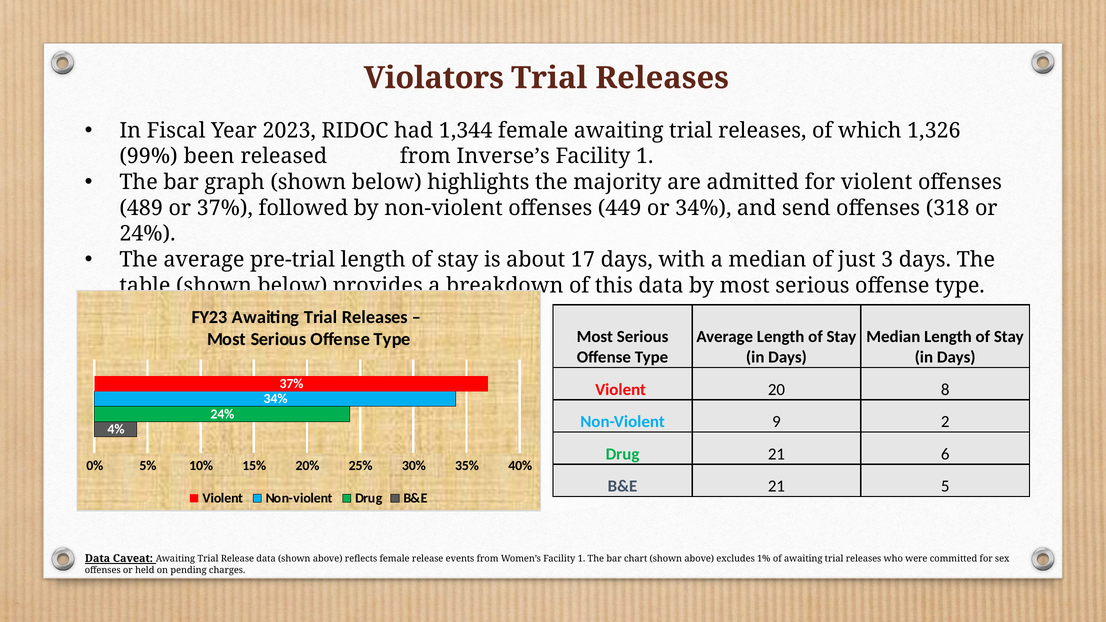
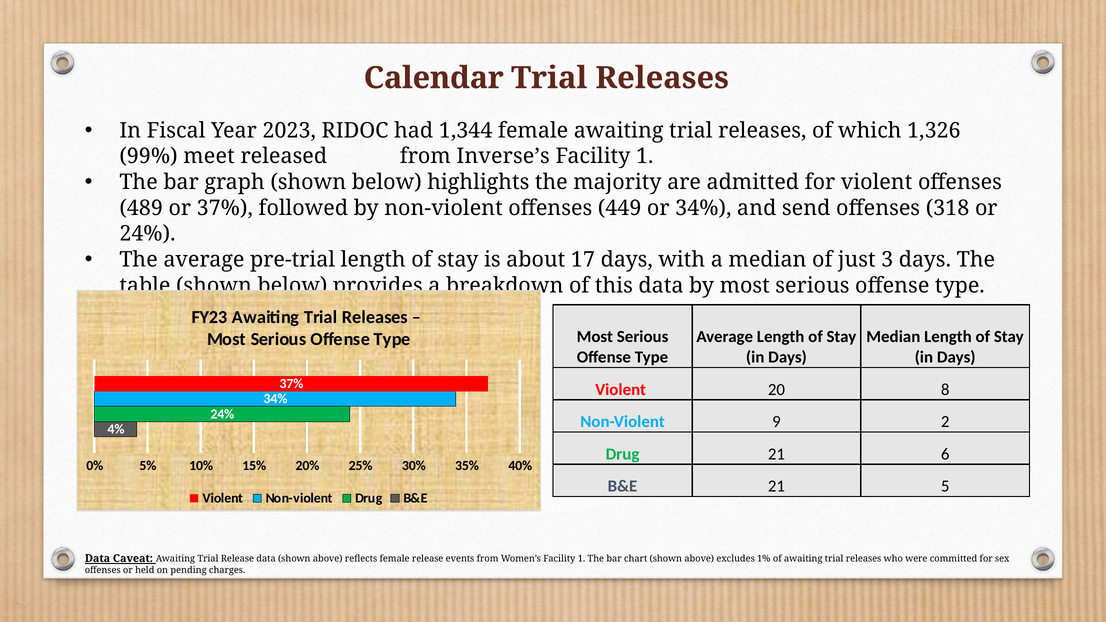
Violators: Violators -> Calendar
been: been -> meet
